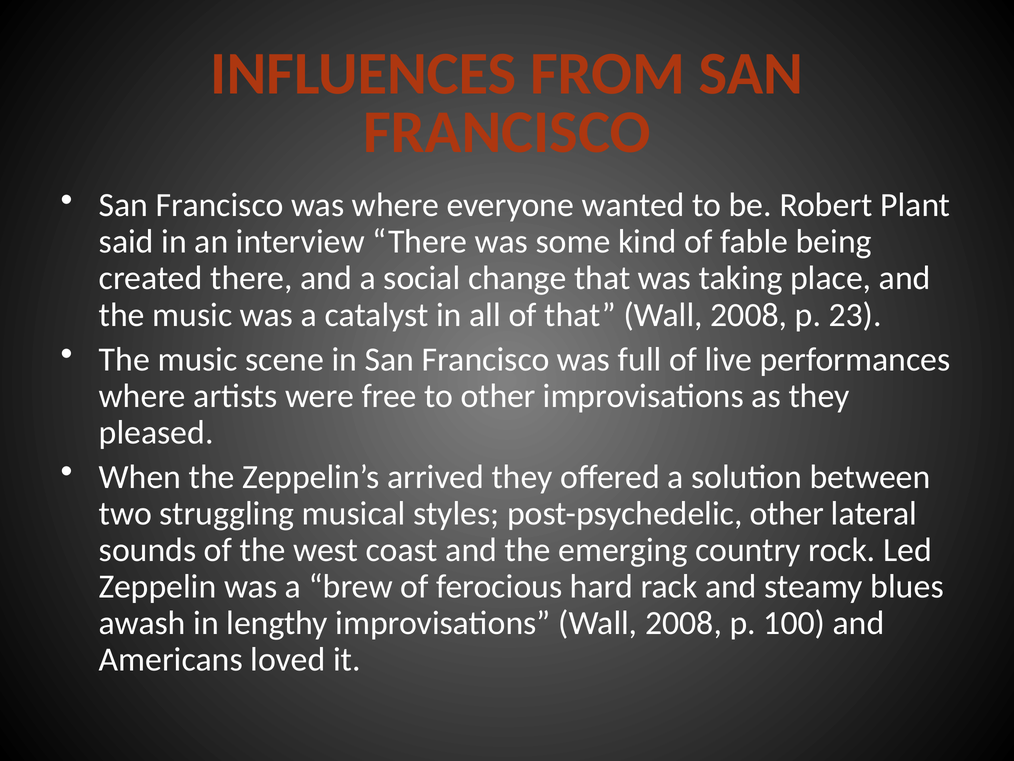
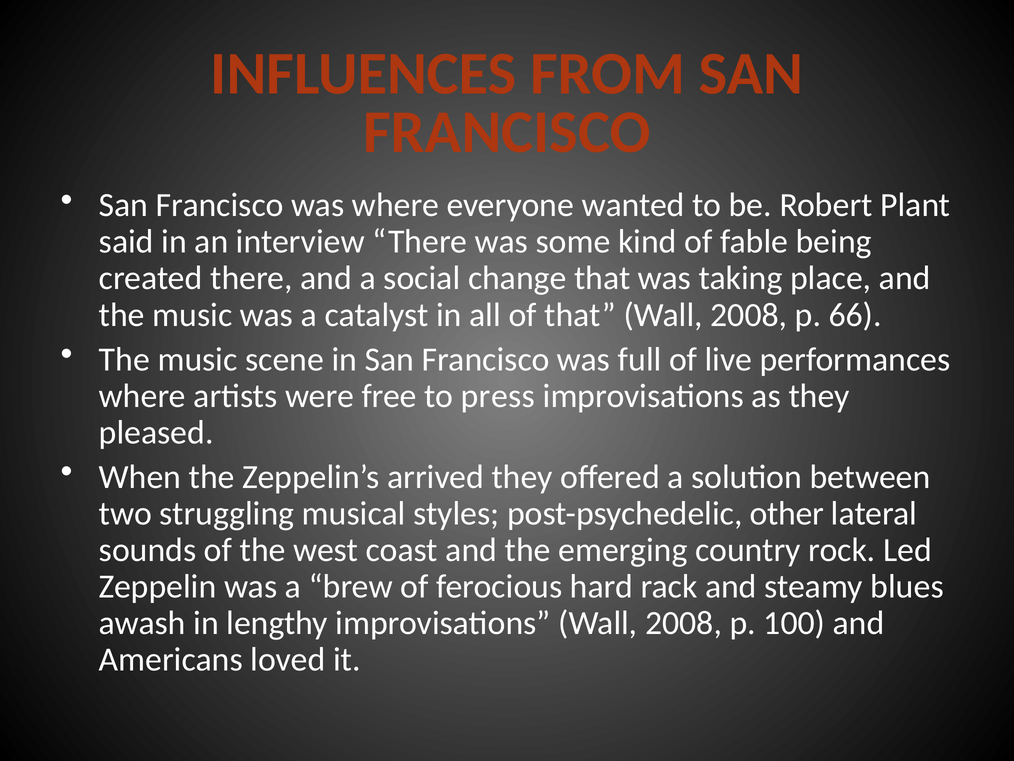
23: 23 -> 66
to other: other -> press
